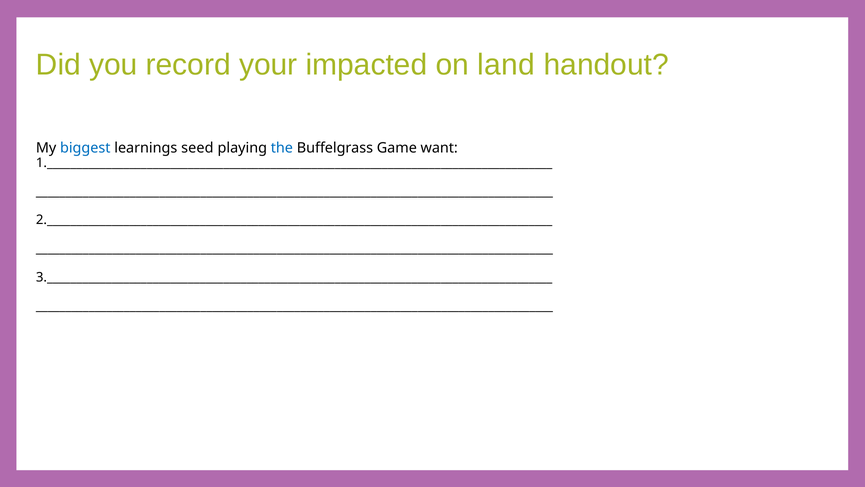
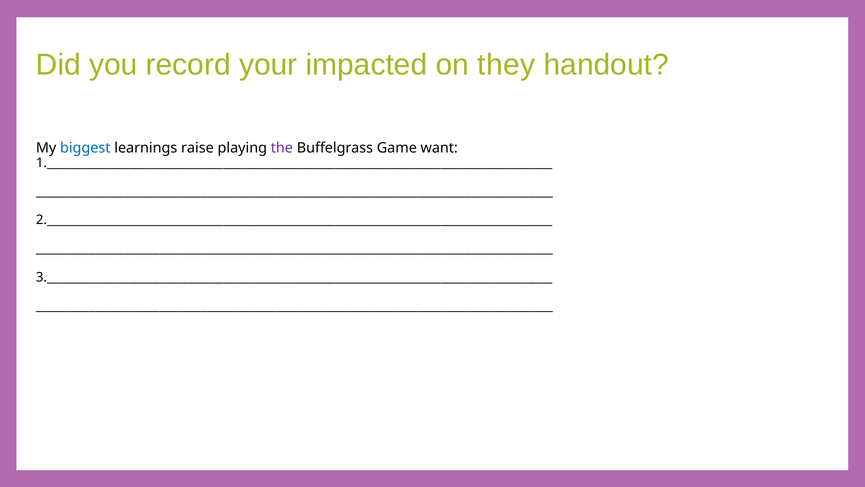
land: land -> they
seed: seed -> raise
the colour: blue -> purple
